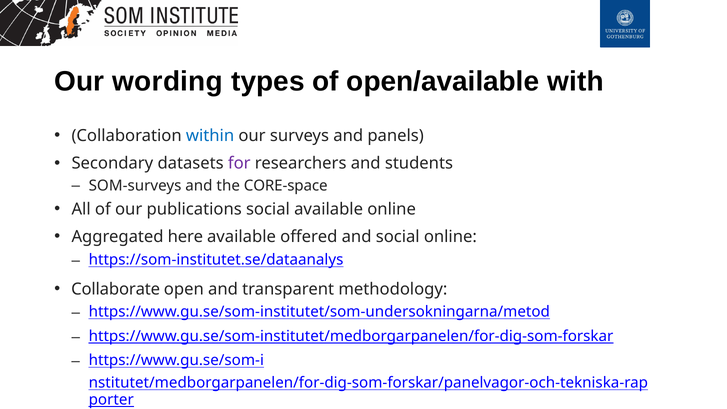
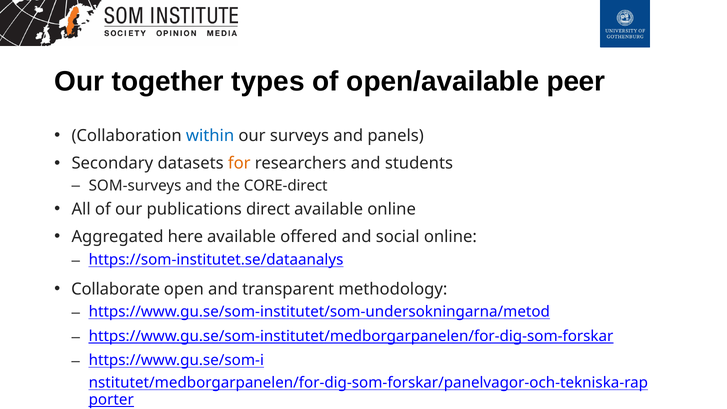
wording: wording -> together
with: with -> peer
for colour: purple -> orange
CORE-space: CORE-space -> CORE-direct
publications social: social -> direct
